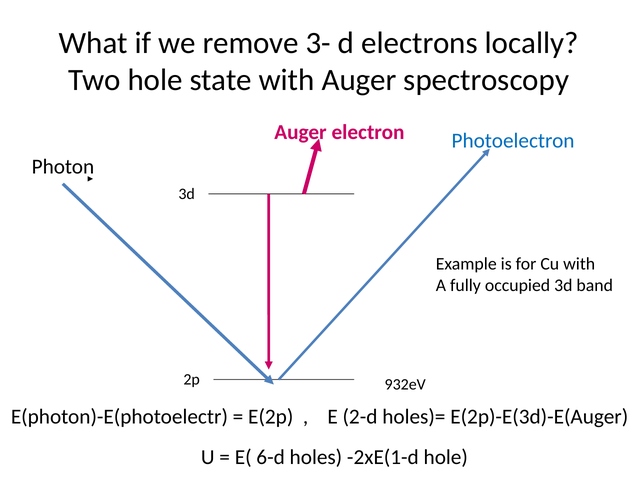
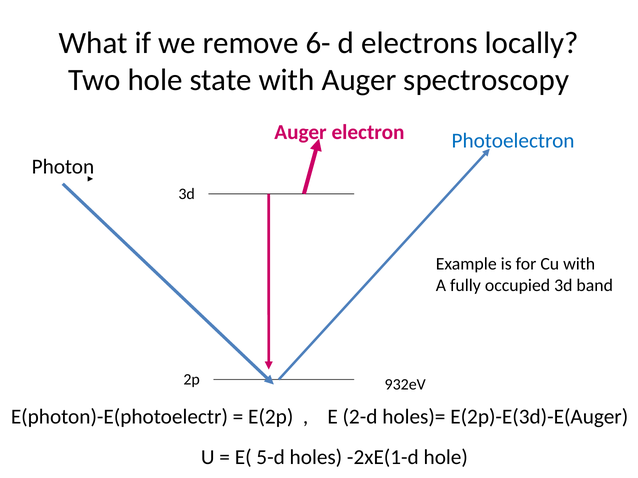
3-: 3- -> 6-
6-d: 6-d -> 5-d
